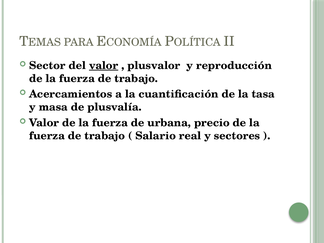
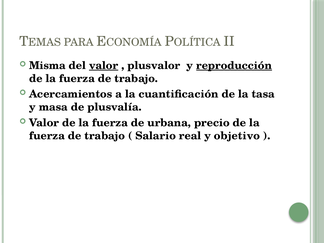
Sector: Sector -> Misma
reproducción underline: none -> present
sectores: sectores -> objetivo
